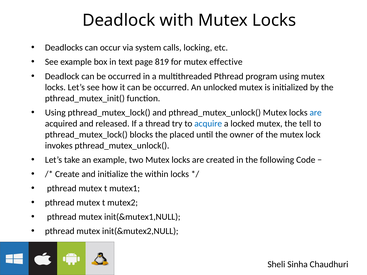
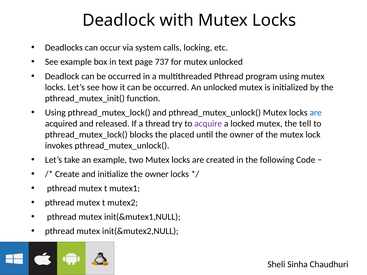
819: 819 -> 737
mutex effective: effective -> unlocked
acquire colour: blue -> purple
initialize the within: within -> owner
